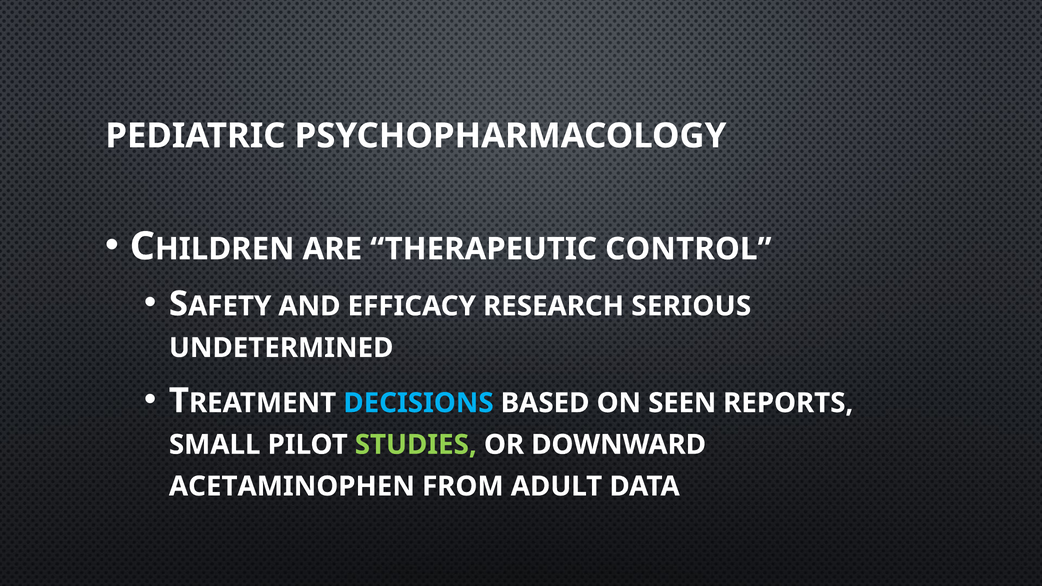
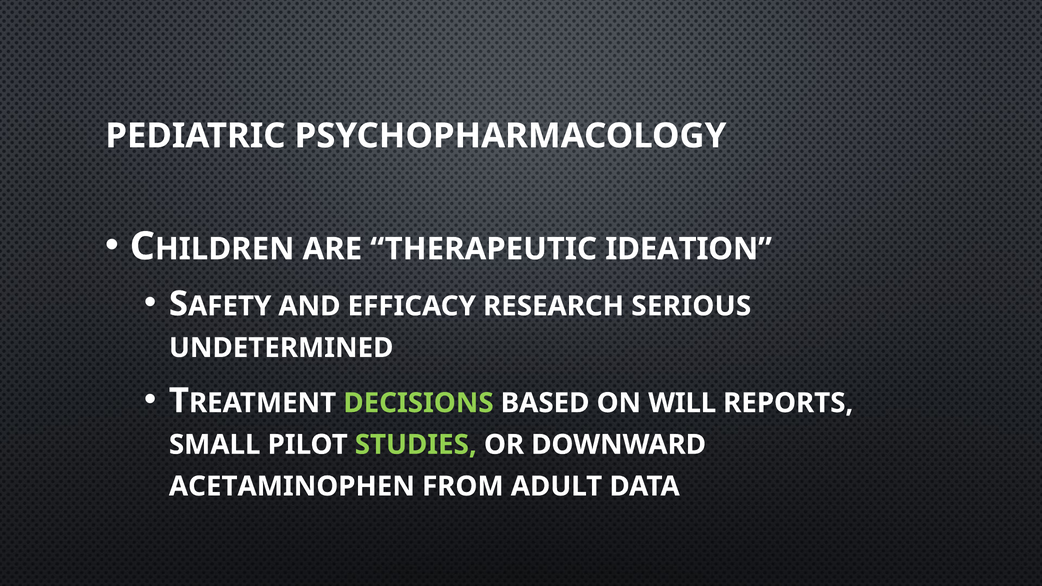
CONTROL: CONTROL -> IDEATION
DECISIONS colour: light blue -> light green
SEEN: SEEN -> WILL
